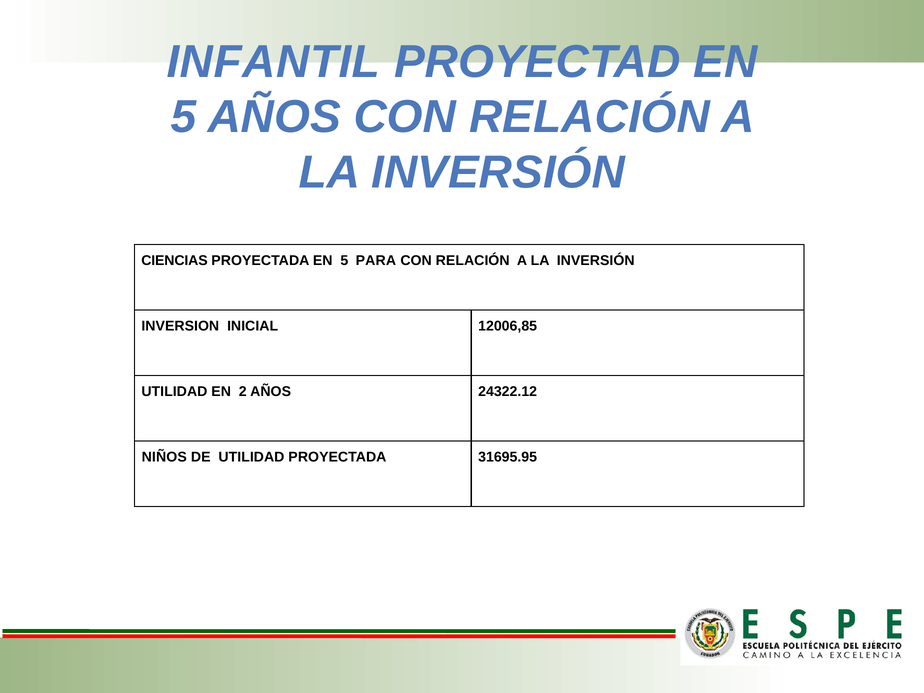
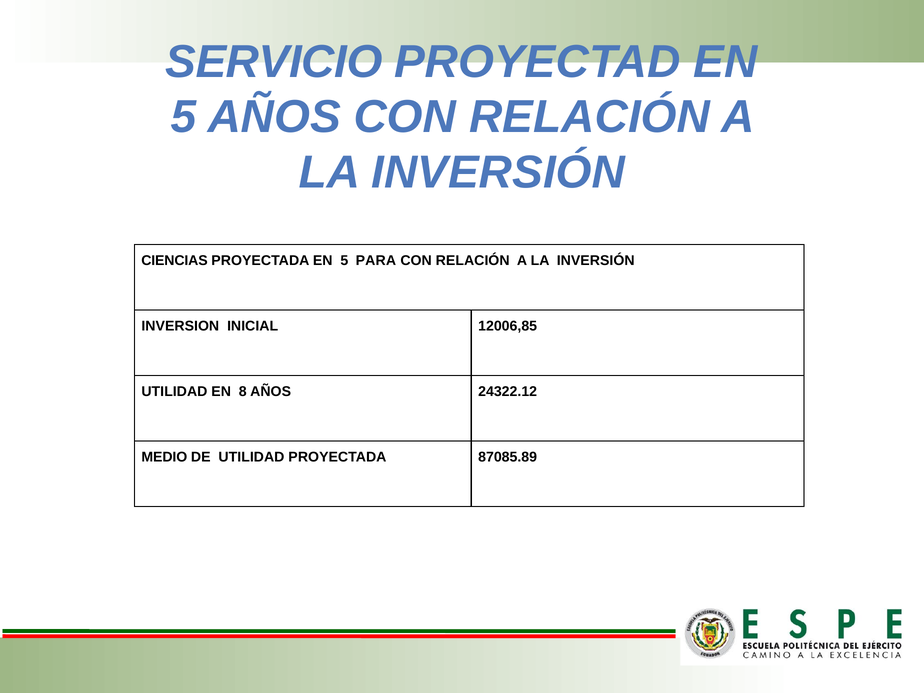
INFANTIL: INFANTIL -> SERVICIO
2: 2 -> 8
NIÑOS: NIÑOS -> MEDIO
31695.95: 31695.95 -> 87085.89
